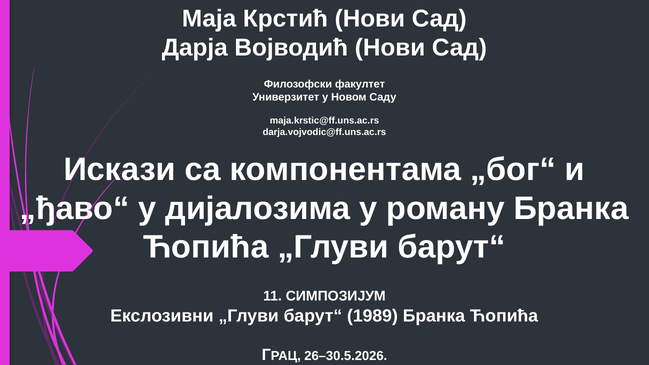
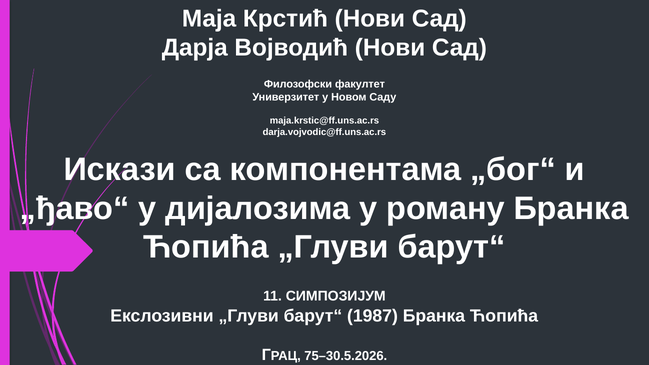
1989: 1989 -> 1987
26–30.5.2026: 26–30.5.2026 -> 75–30.5.2026
